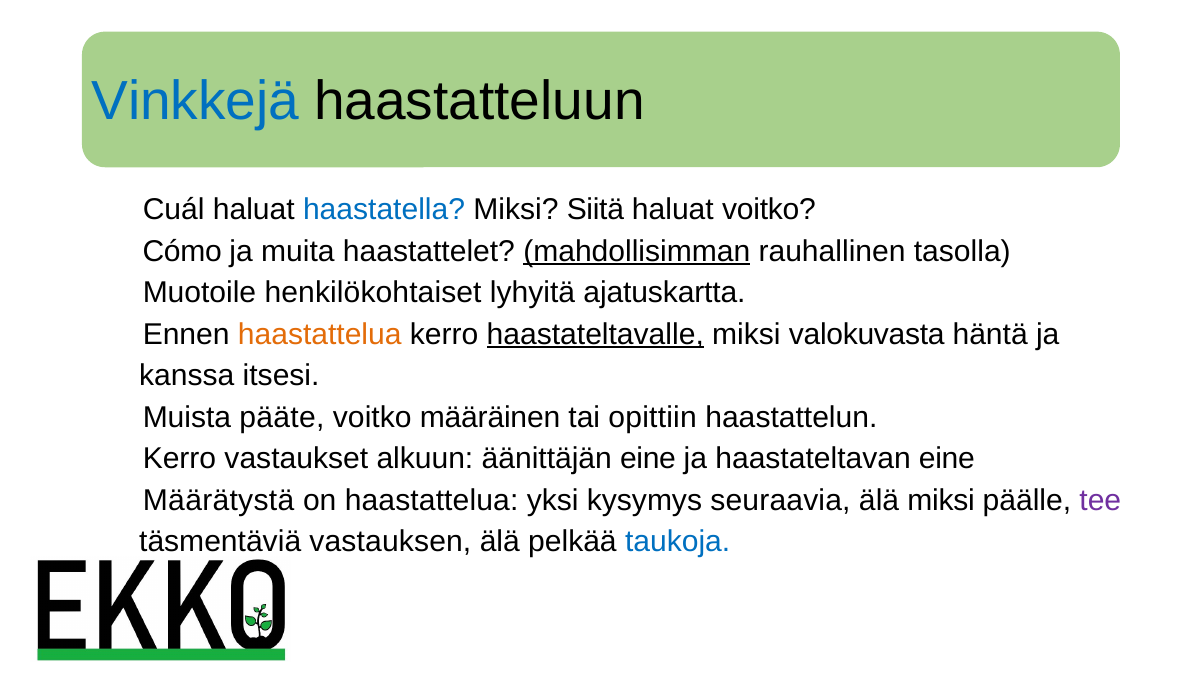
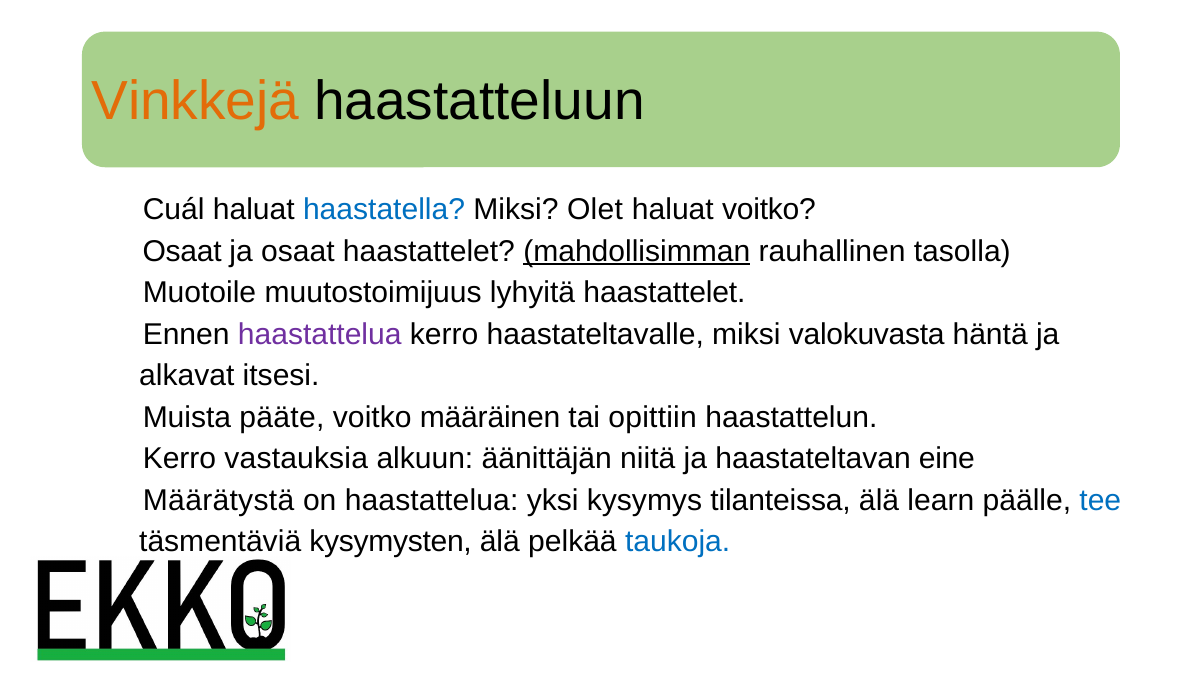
Vinkkejä colour: blue -> orange
Siitä: Siitä -> Olet
Cómo at (182, 251): Cómo -> Osaat
ja muita: muita -> osaat
henkilökohtaiset: henkilökohtaiset -> muutostoimijuus
lyhyitä ajatuskartta: ajatuskartta -> haastattelet
haastattelua at (320, 334) colour: orange -> purple
haastateltavalle underline: present -> none
kanssa: kanssa -> alkavat
vastaukset: vastaukset -> vastauksia
äänittäjän eine: eine -> niitä
seuraavia: seuraavia -> tilanteissa
älä miksi: miksi -> learn
tee colour: purple -> blue
vastauksen: vastauksen -> kysymysten
